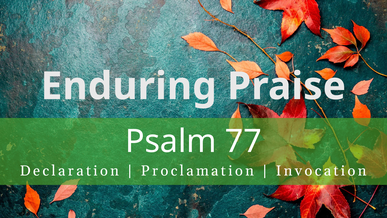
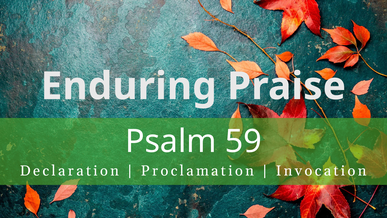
77: 77 -> 59
